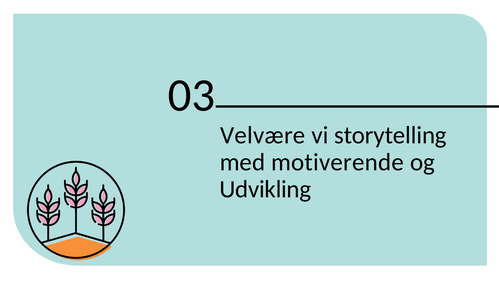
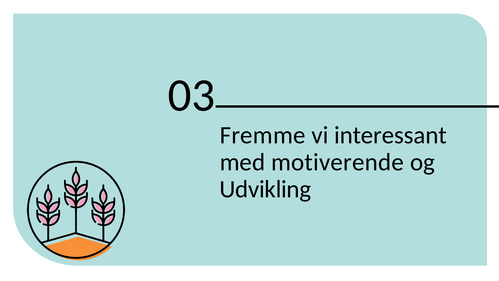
Velvære: Velvære -> Fremme
storytelling: storytelling -> interessant
